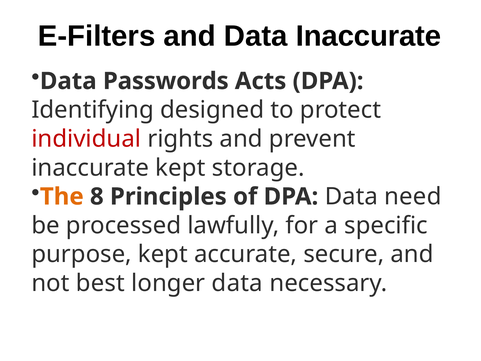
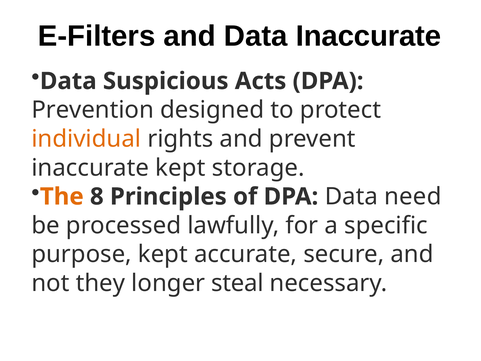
Passwords: Passwords -> Suspicious
Identifying: Identifying -> Prevention
individual colour: red -> orange
best: best -> they
longer data: data -> steal
